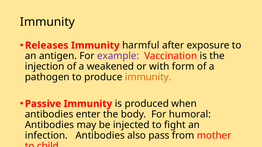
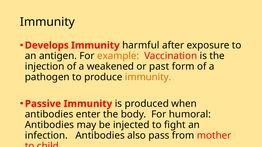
Releases: Releases -> Develops
example colour: purple -> orange
with: with -> past
